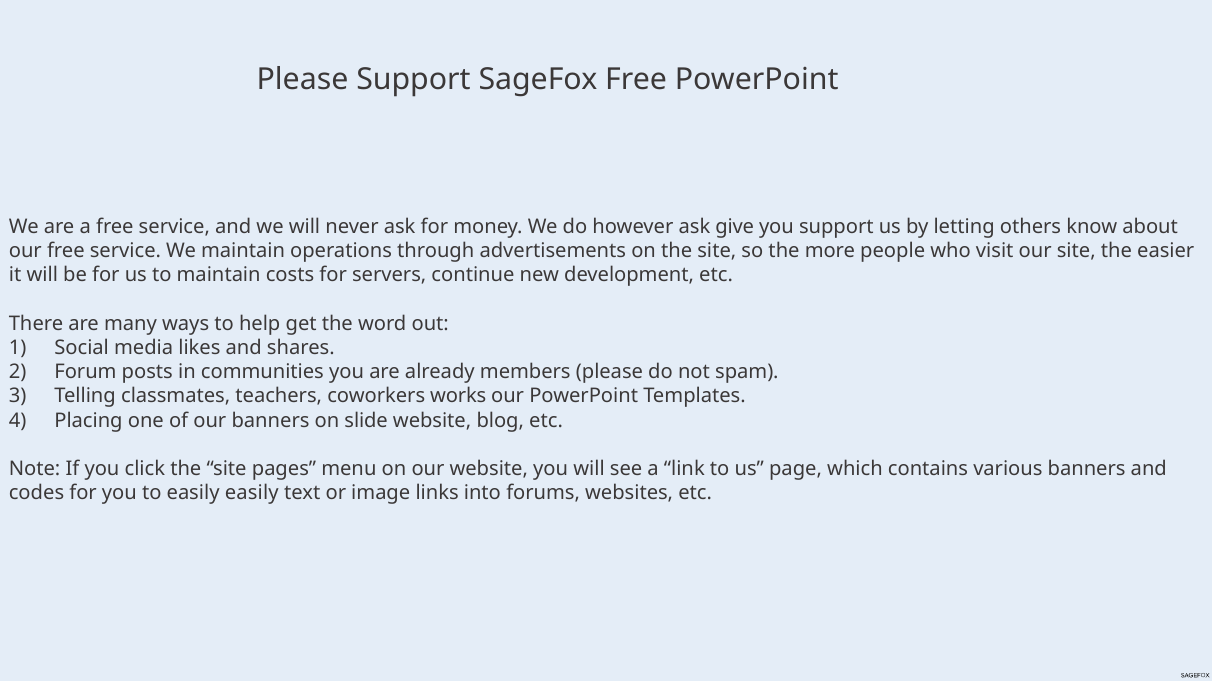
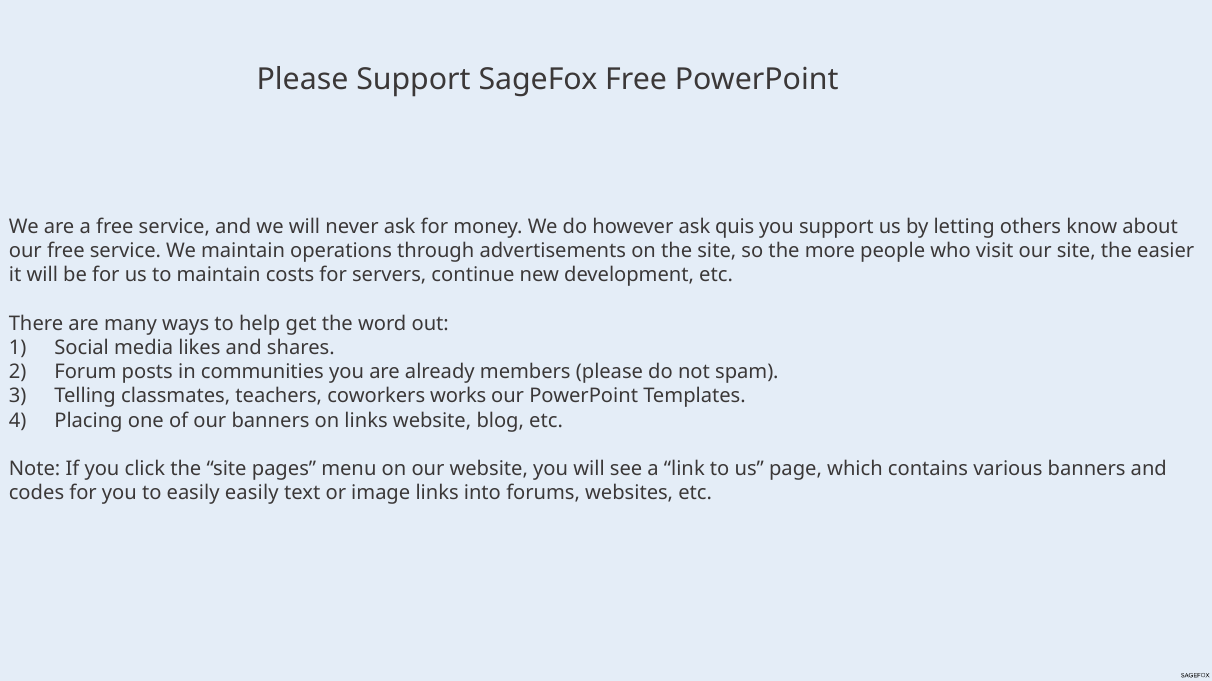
give: give -> quis
on slide: slide -> links
